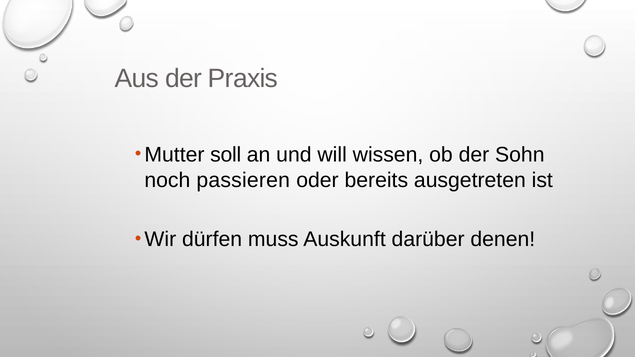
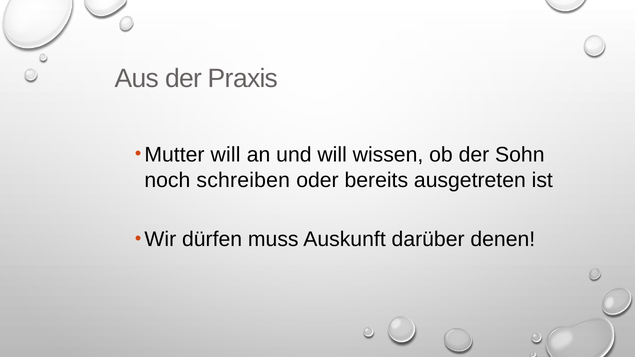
Mutter soll: soll -> will
passieren: passieren -> schreiben
